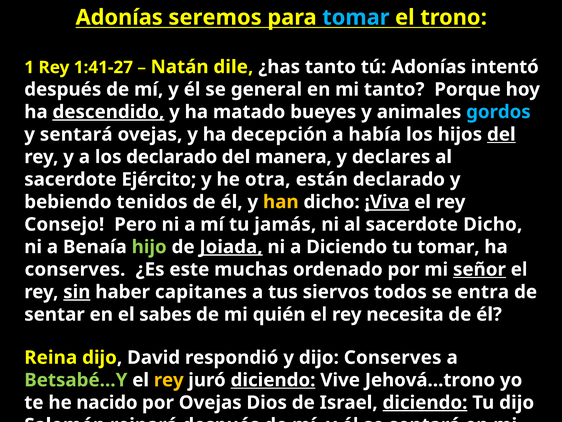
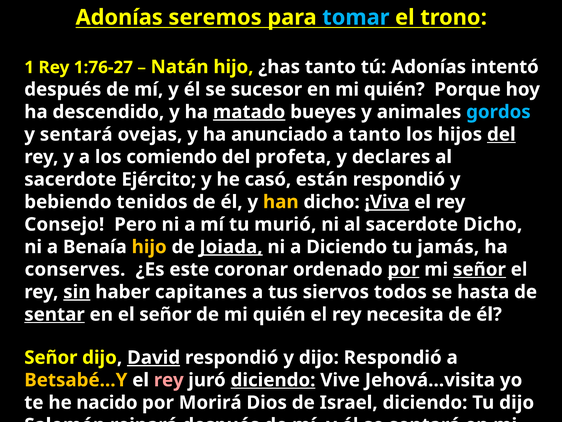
1:41-27: 1:41-27 -> 1:76-27
Natán dile: dile -> hijo
general: general -> sucesor
en mi tanto: tanto -> quién
descendido underline: present -> none
matado underline: none -> present
decepción: decepción -> anunciado
a había: había -> tanto
los declarado: declarado -> comiendo
manera: manera -> profeta
otra: otra -> casó
están declarado: declarado -> respondió
jamás: jamás -> murió
hijo at (149, 247) colour: light green -> yellow
tu tomar: tomar -> jamás
muchas: muchas -> coronar
por at (403, 269) underline: none -> present
entra: entra -> hasta
sentar underline: none -> present
el sabes: sabes -> señor
Reina at (51, 357): Reina -> Señor
David underline: none -> present
dijo Conserves: Conserves -> Respondió
Betsabé…Y colour: light green -> yellow
rey at (169, 380) colour: yellow -> pink
Jehová…trono: Jehová…trono -> Jehová…visita
por Ovejas: Ovejas -> Morirá
diciendo at (425, 402) underline: present -> none
